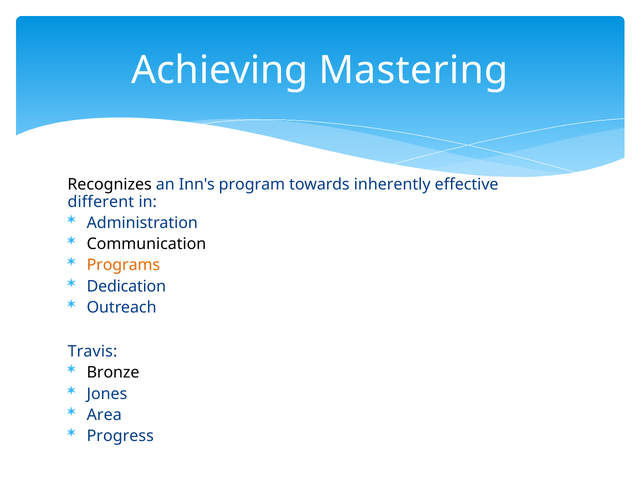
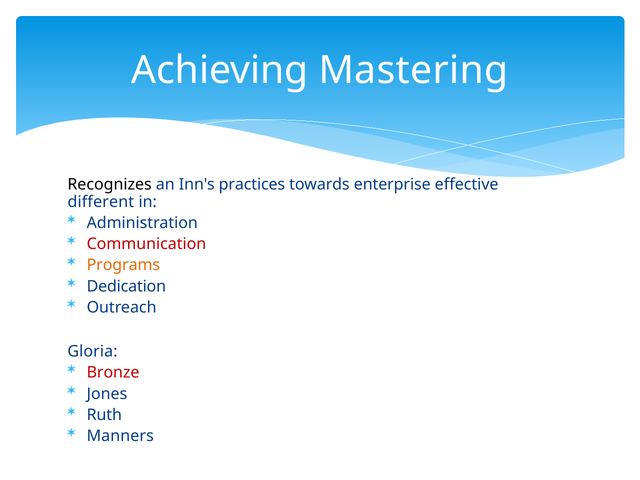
program: program -> practices
inherently: inherently -> enterprise
Communication colour: black -> red
Travis: Travis -> Gloria
Bronze colour: black -> red
Area: Area -> Ruth
Progress: Progress -> Manners
